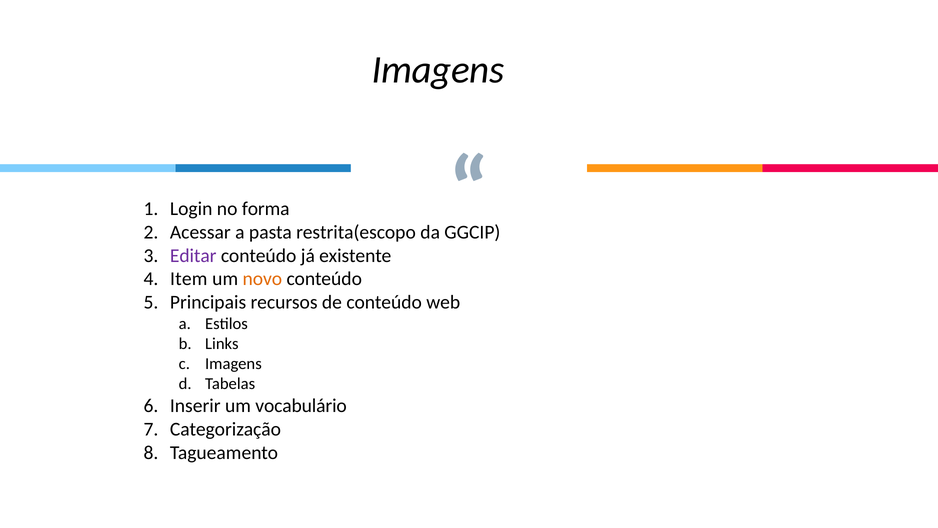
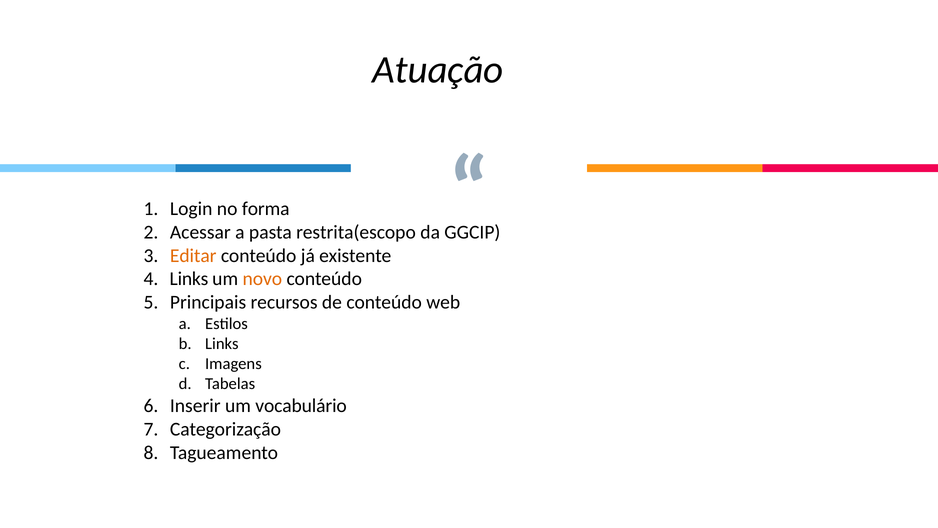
Imagens at (438, 70): Imagens -> Atuação
Editar colour: purple -> orange
Item at (189, 279): Item -> Links
